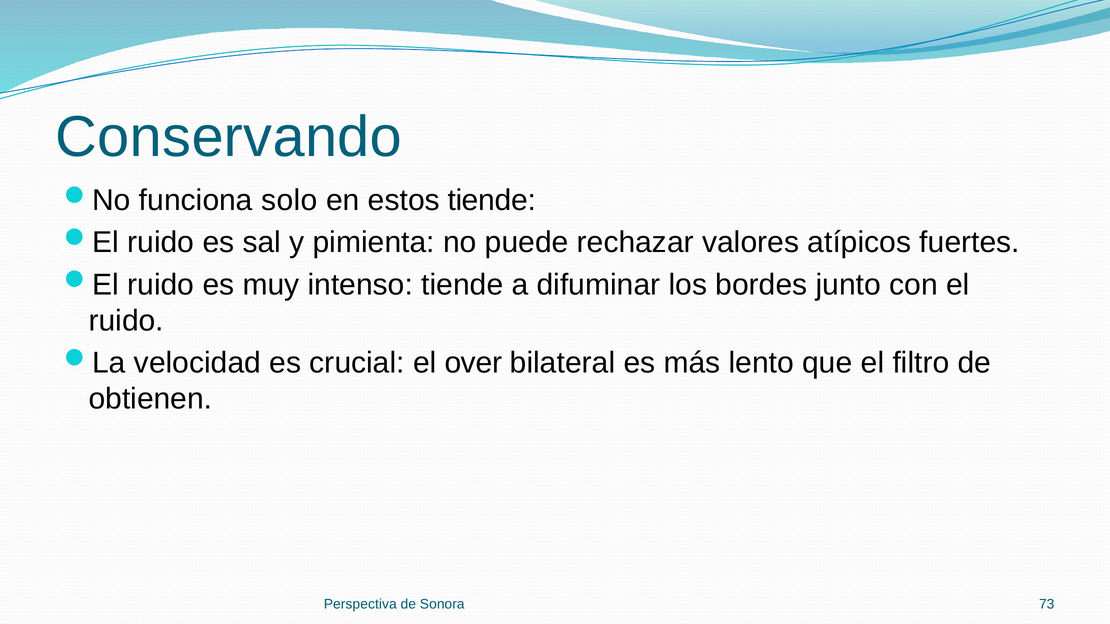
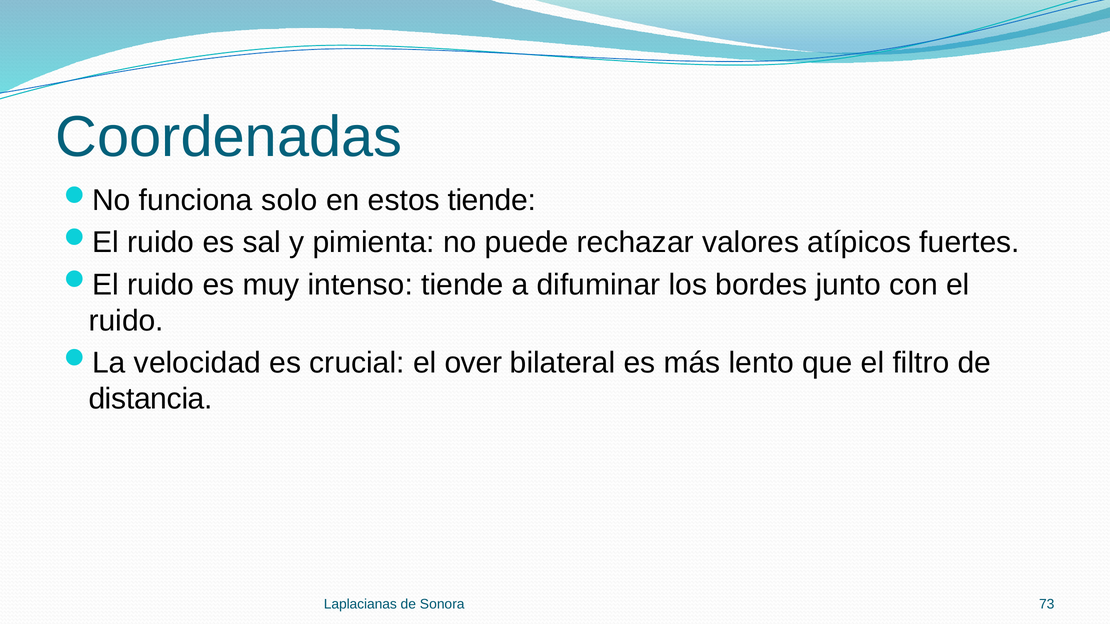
Conservando: Conservando -> Coordenadas
obtienen: obtienen -> distancia
Perspectiva: Perspectiva -> Laplacianas
